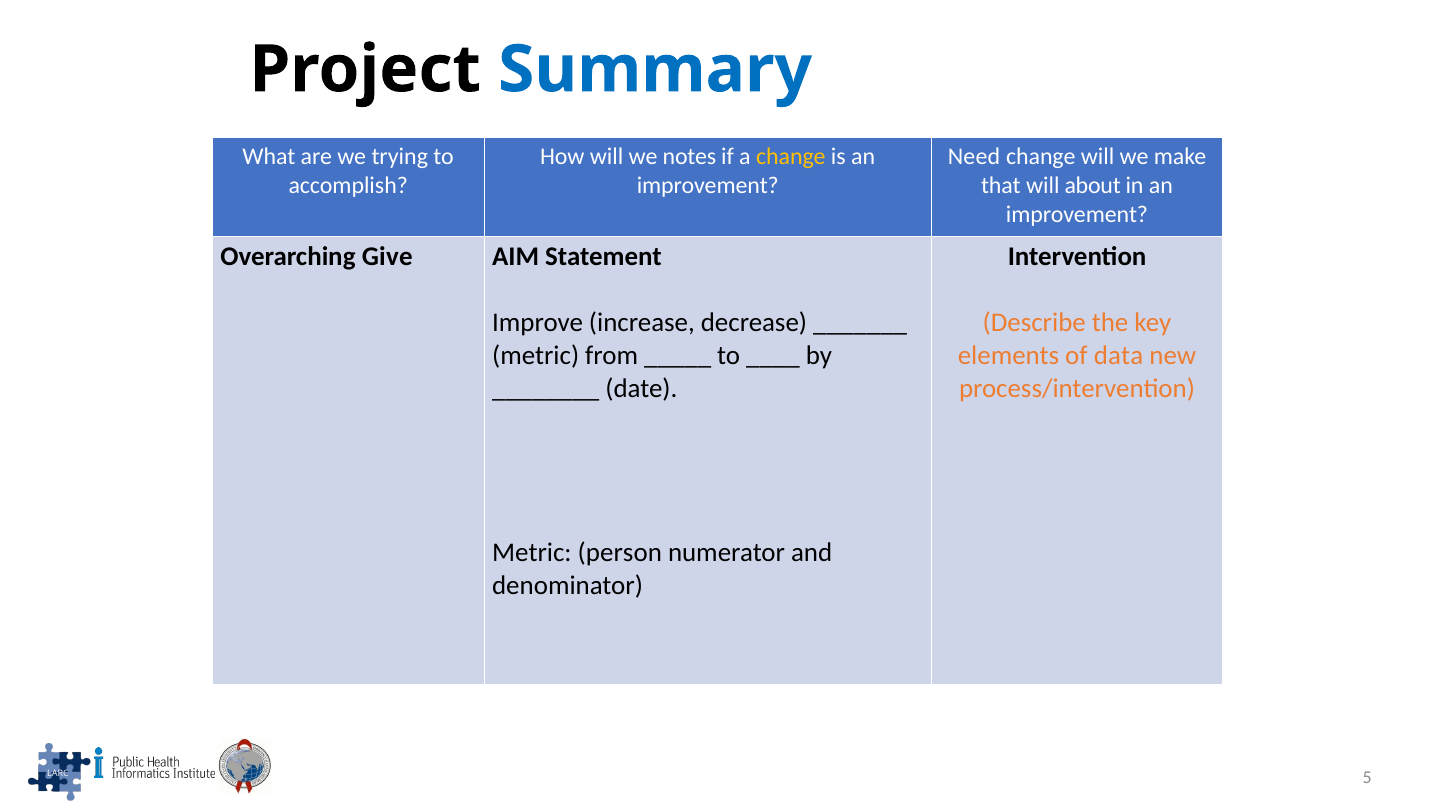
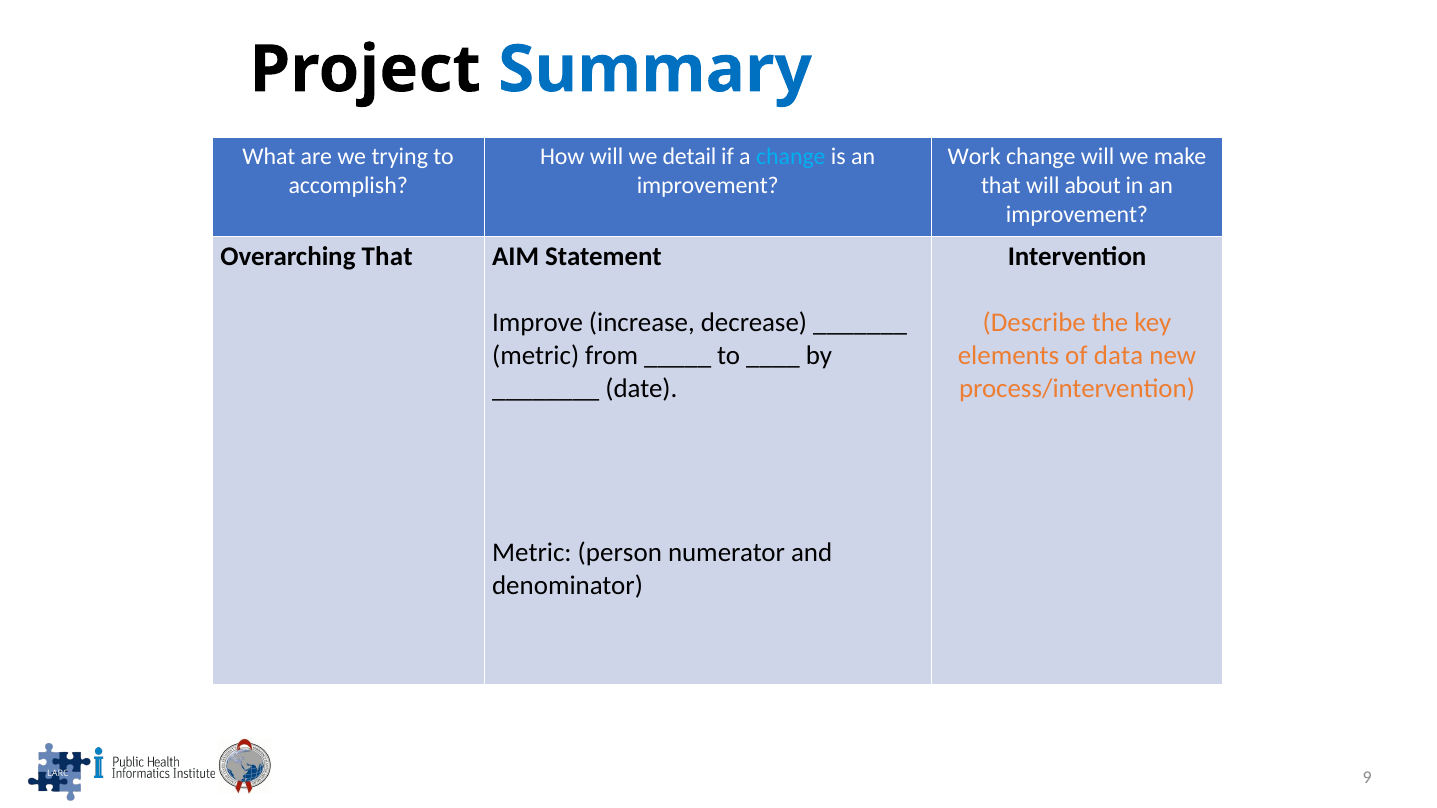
notes: notes -> detail
change at (791, 157) colour: yellow -> light blue
Need: Need -> Work
Overarching Give: Give -> That
5: 5 -> 9
